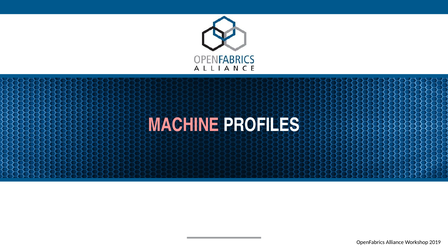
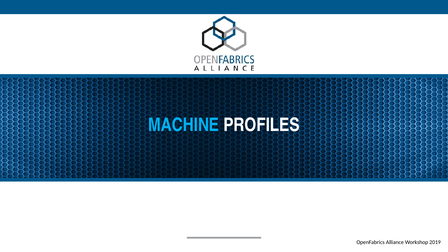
MACHINE colour: pink -> light blue
